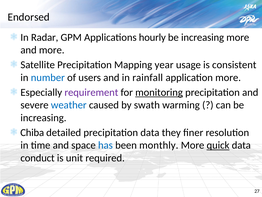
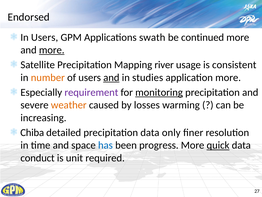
In Radar: Radar -> Users
hourly: hourly -> swath
increasing at (203, 37): increasing -> continued
more at (52, 50) underline: none -> present
year: year -> river
number colour: blue -> orange
and at (111, 77) underline: none -> present
rainfall: rainfall -> studies
weather colour: blue -> orange
swath: swath -> losses
they: they -> only
monthly: monthly -> progress
